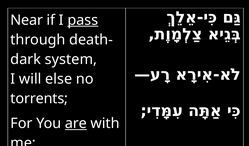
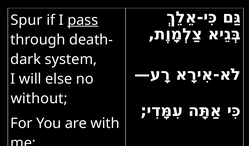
Near: Near -> Spur
torrents: torrents -> without
are underline: present -> none
